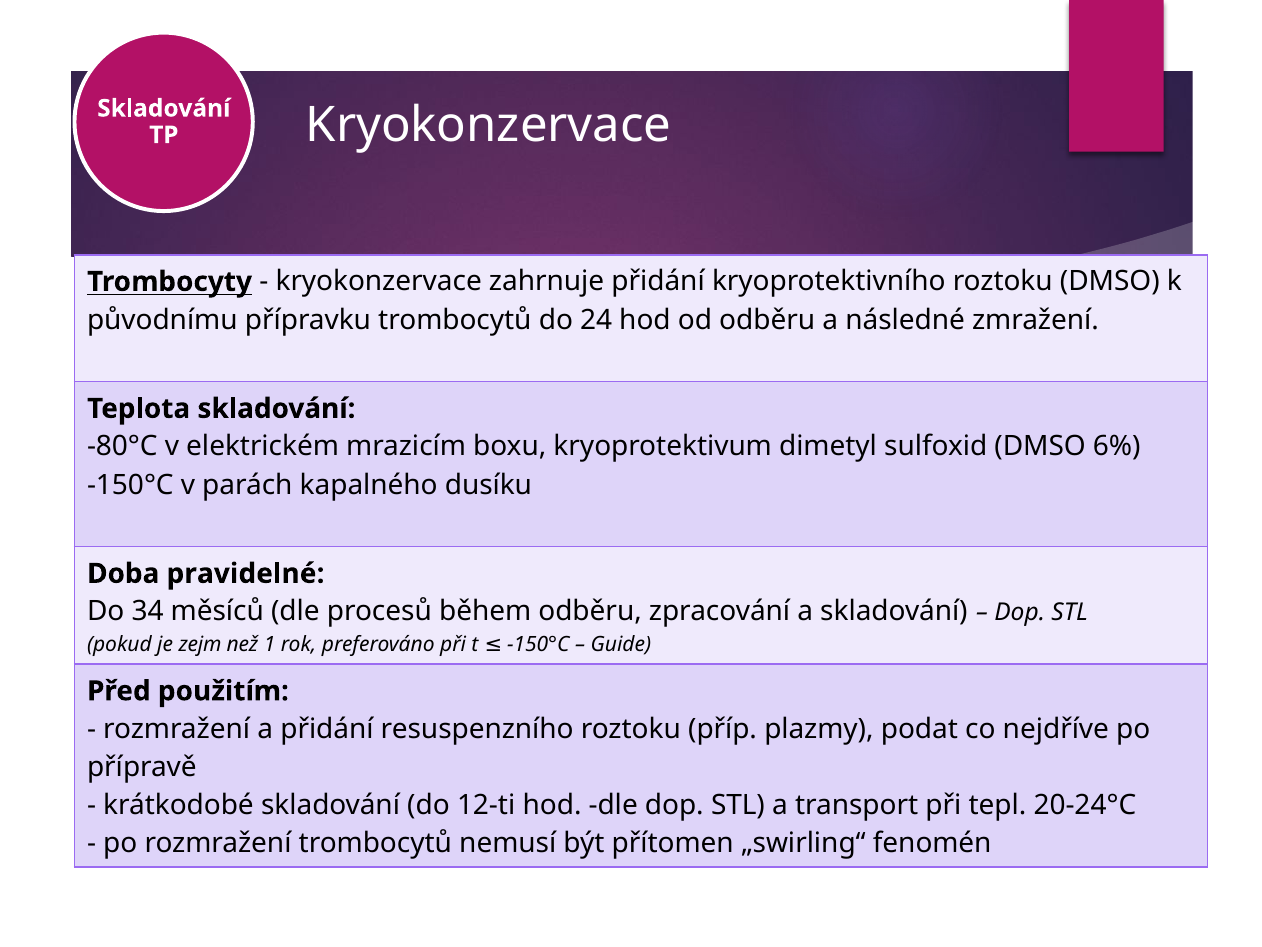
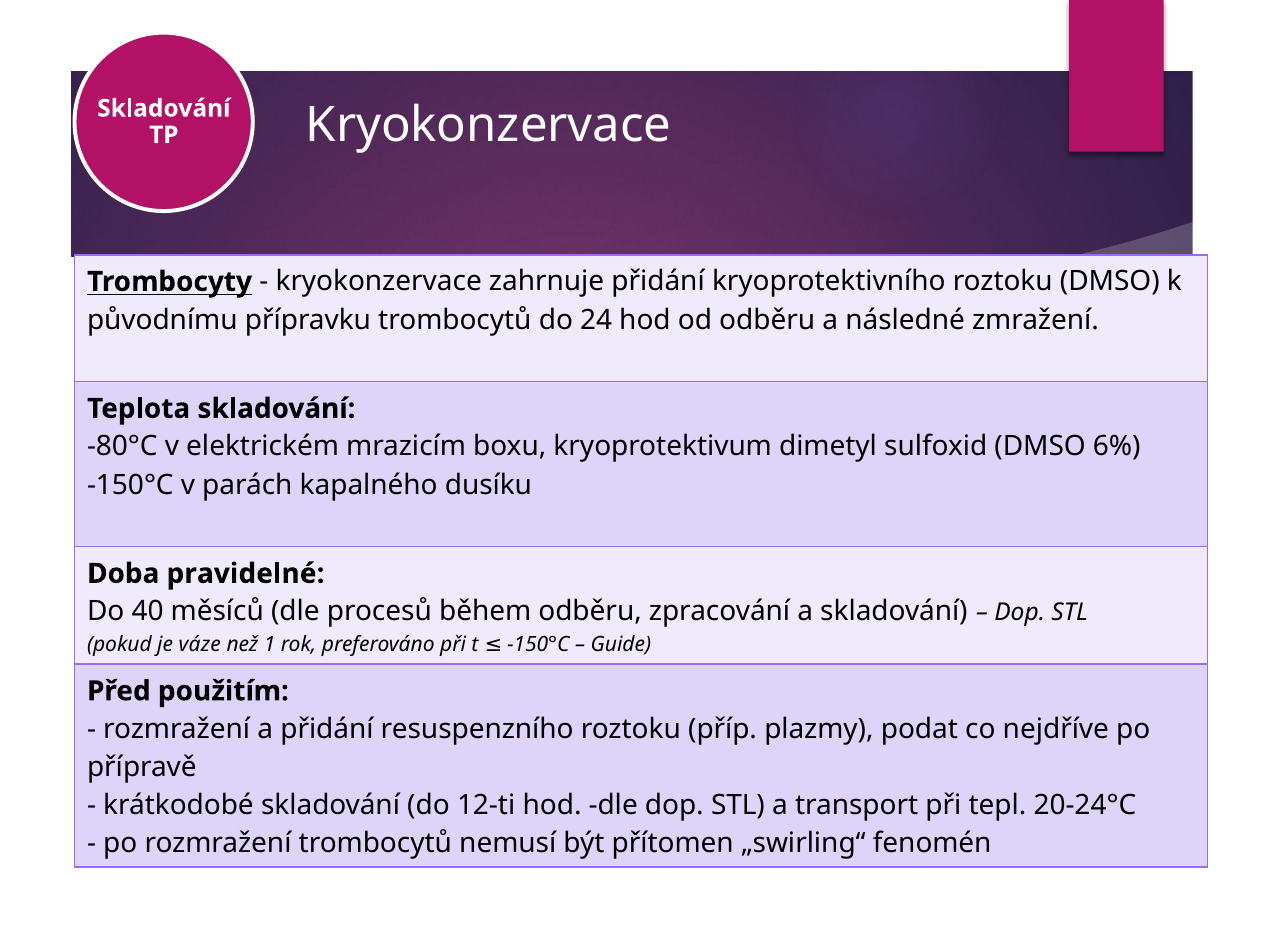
34: 34 -> 40
zejm: zejm -> váze
